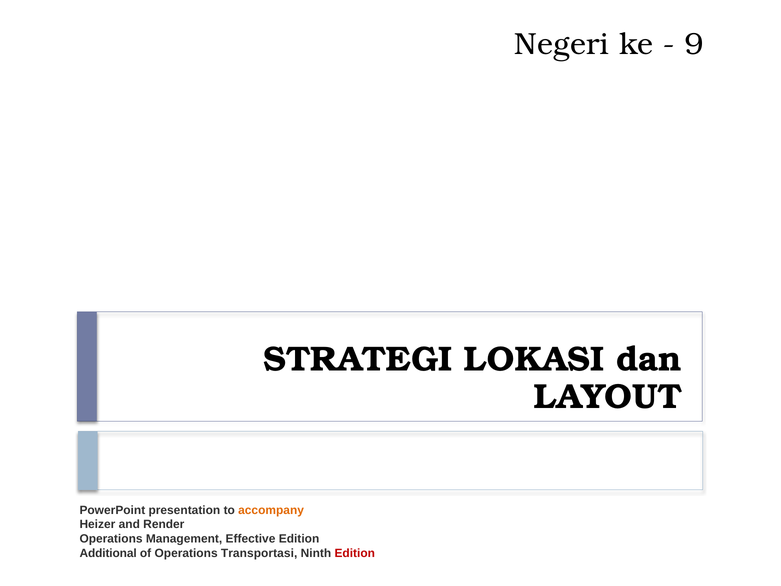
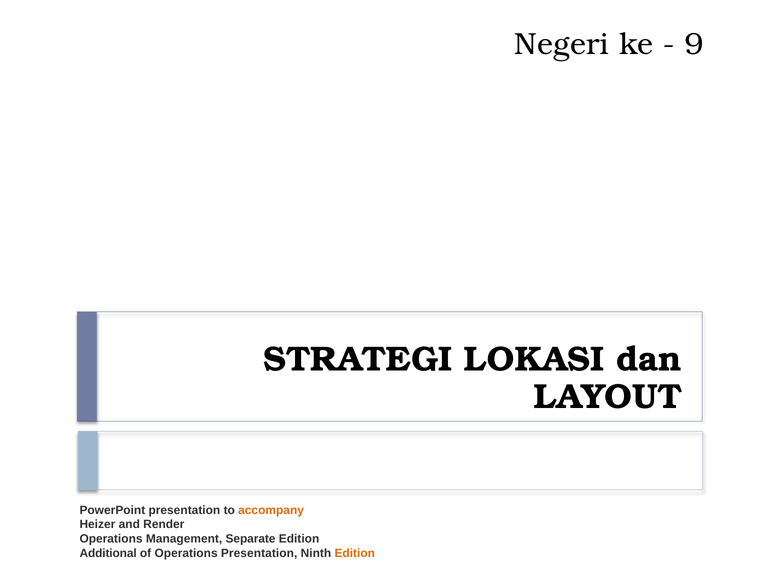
Effective: Effective -> Separate
Operations Transportasi: Transportasi -> Presentation
Edition at (355, 553) colour: red -> orange
